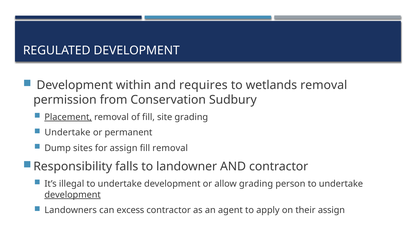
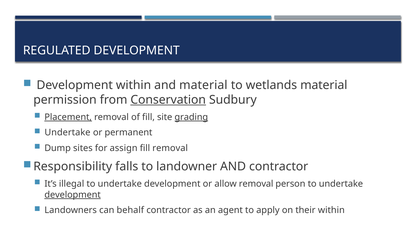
and requires: requires -> material
wetlands removal: removal -> material
Conservation underline: none -> present
grading at (191, 117) underline: none -> present
allow grading: grading -> removal
excess: excess -> behalf
their assign: assign -> within
